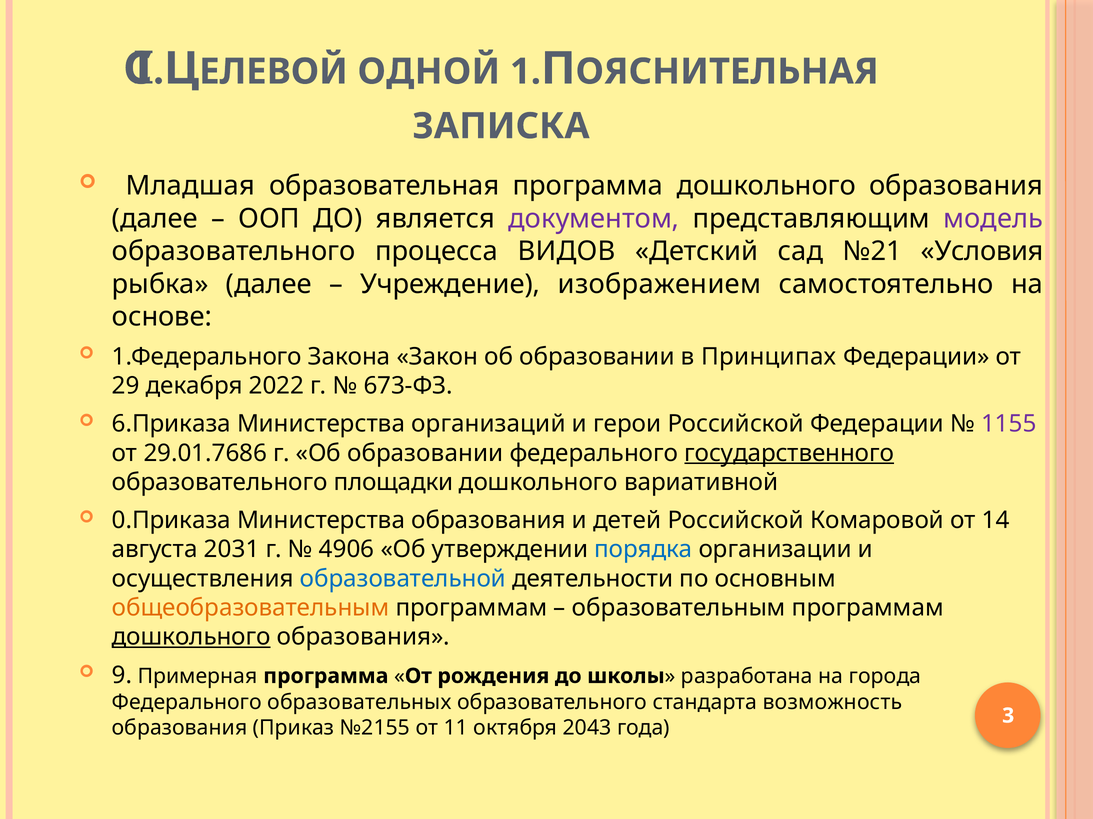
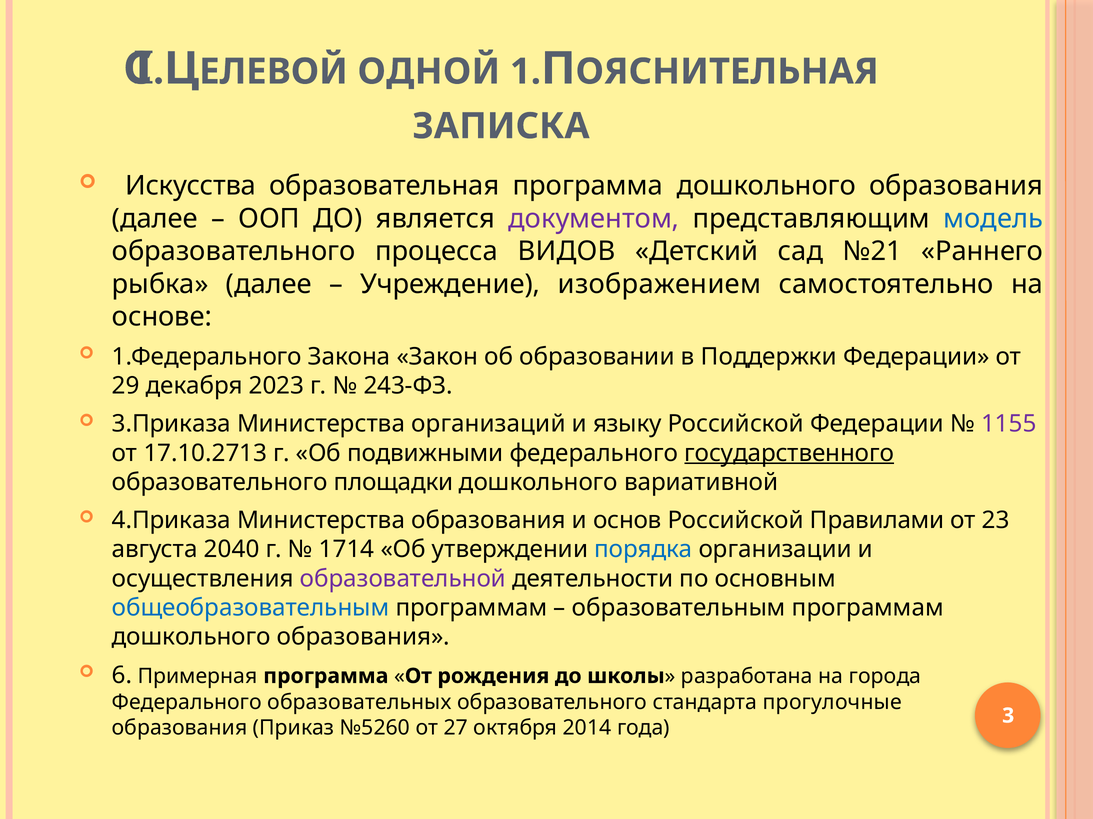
Младшая: Младшая -> Искусства
модель colour: purple -> blue
Условия: Условия -> Раннего
Принципах: Принципах -> Поддержки
2022: 2022 -> 2023
673-ФЗ: 673-ФЗ -> 243-ФЗ
6.Приказа: 6.Приказа -> 3.Приказа
герои: герои -> языку
29.01.7686: 29.01.7686 -> 17.10.2713
г Об образовании: образовании -> подвижными
0.Приказа: 0.Приказа -> 4.Приказа
детей: детей -> основ
Комаровой: Комаровой -> Правилами
14: 14 -> 23
2031: 2031 -> 2040
4906: 4906 -> 1714
образовательной colour: blue -> purple
общеобразовательным colour: orange -> blue
дошкольного at (191, 637) underline: present -> none
9: 9 -> 6
возможность: возможность -> прогулочные
№2155: №2155 -> №5260
11: 11 -> 27
2043: 2043 -> 2014
